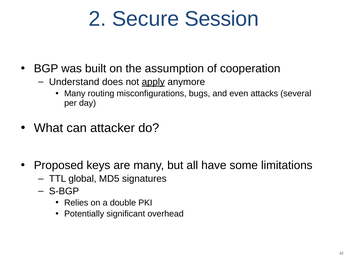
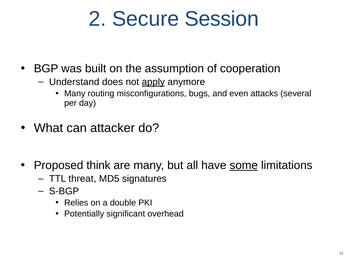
keys: keys -> think
some underline: none -> present
global: global -> threat
